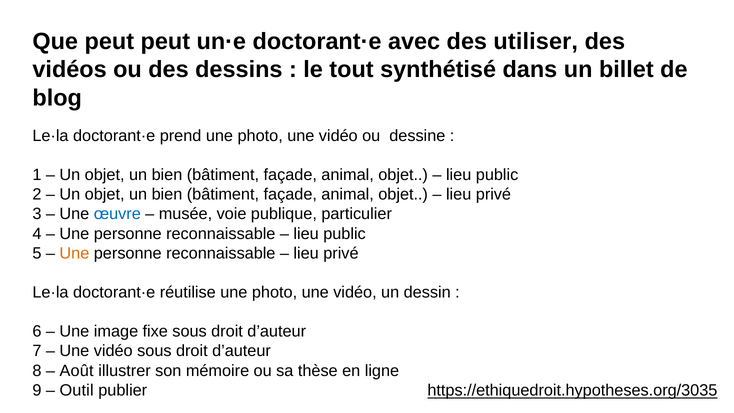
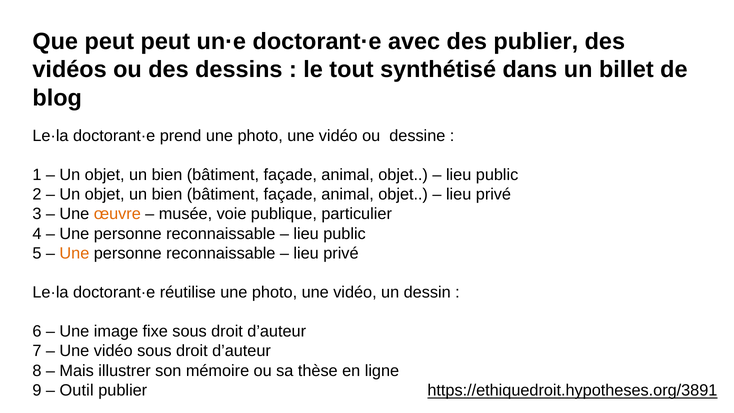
des utiliser: utiliser -> publier
œuvre colour: blue -> orange
Août: Août -> Mais
https://ethiquedroit.hypotheses.org/3035: https://ethiquedroit.hypotheses.org/3035 -> https://ethiquedroit.hypotheses.org/3891
